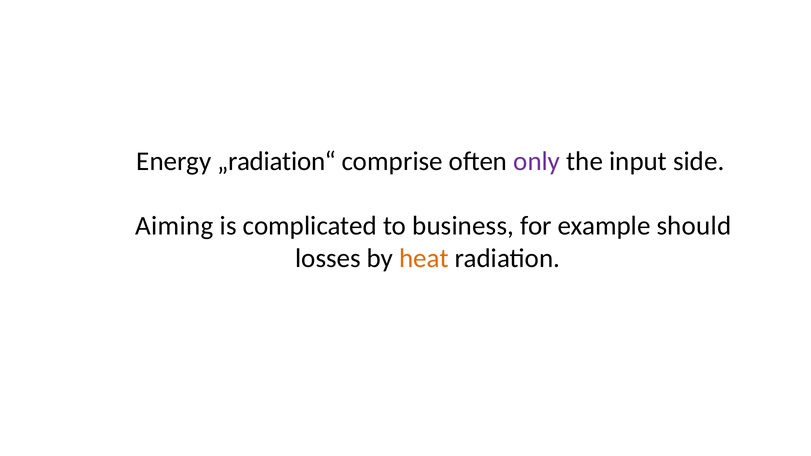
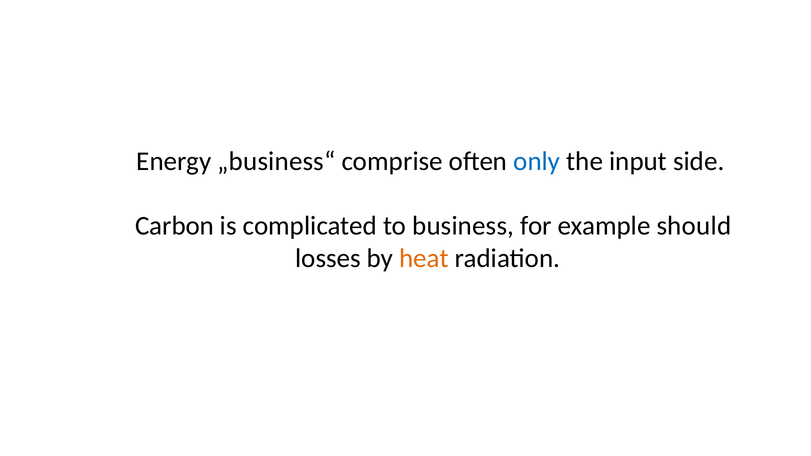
„radiation“: „radiation“ -> „business“
only colour: purple -> blue
Aiming: Aiming -> Carbon
